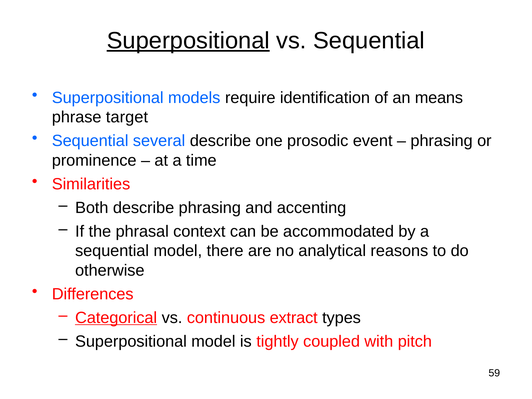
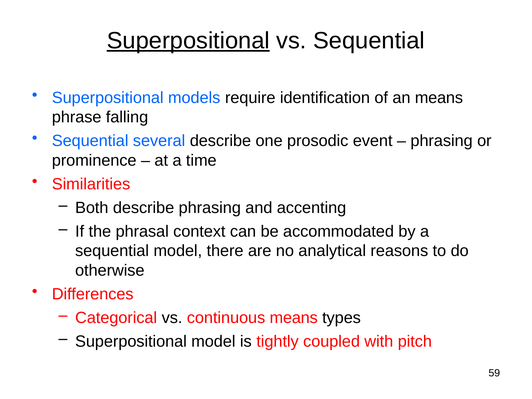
target: target -> falling
Categorical underline: present -> none
continuous extract: extract -> means
